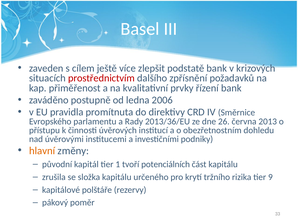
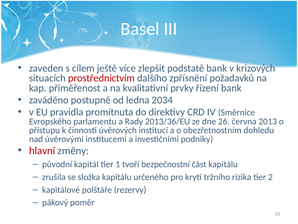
2006: 2006 -> 2034
hlavní colour: orange -> red
potenciálních: potenciálních -> bezpečnostní
9: 9 -> 2
